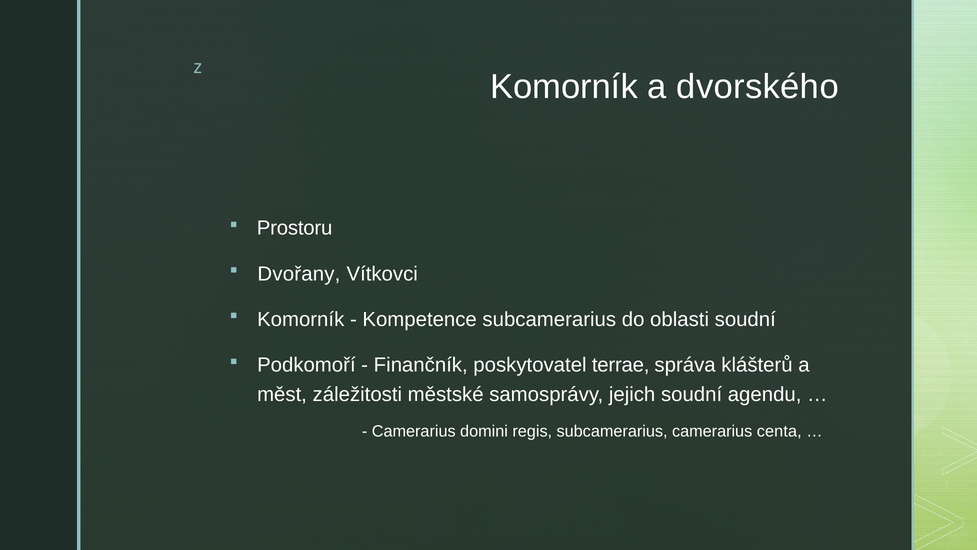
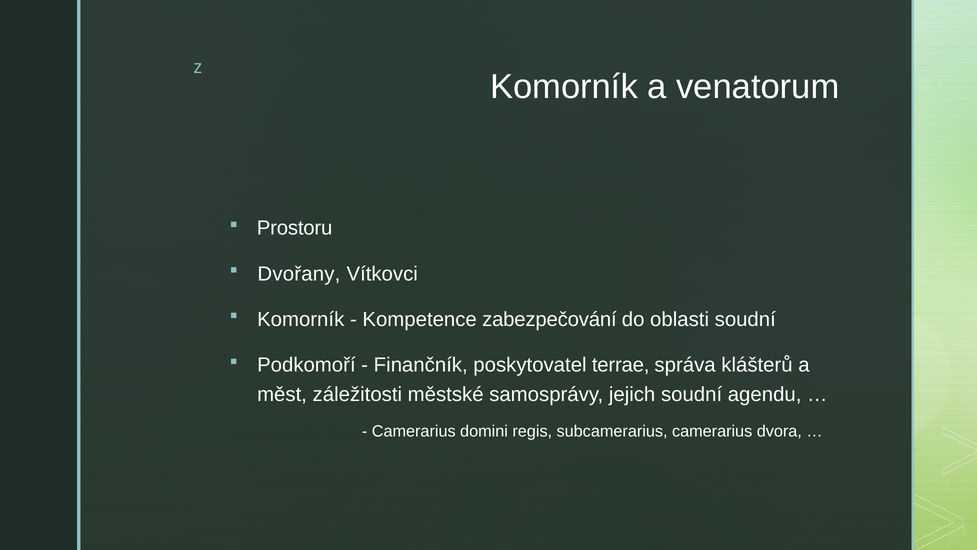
dvorského: dvorského -> venatorum
Kompetence subcamerarius: subcamerarius -> zabezpečování
centa: centa -> dvora
